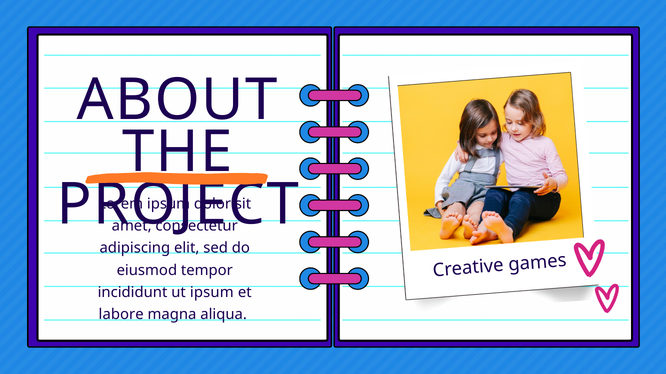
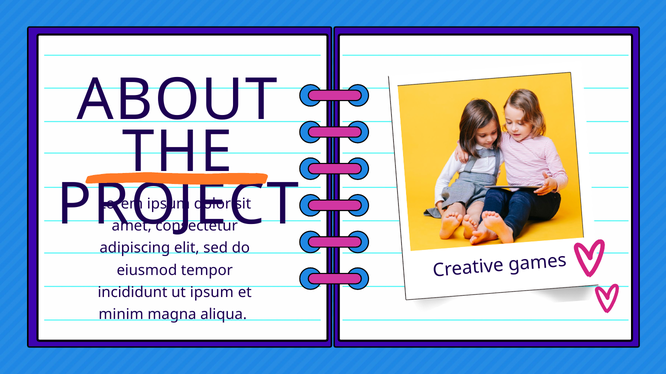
labore: labore -> minim
